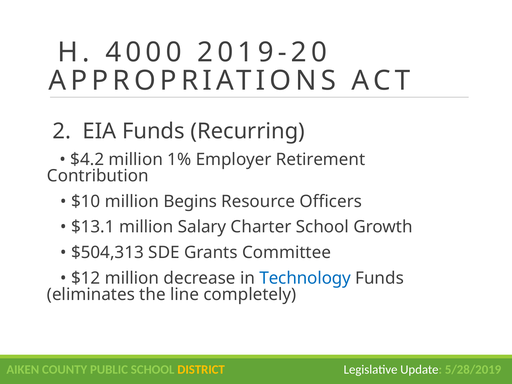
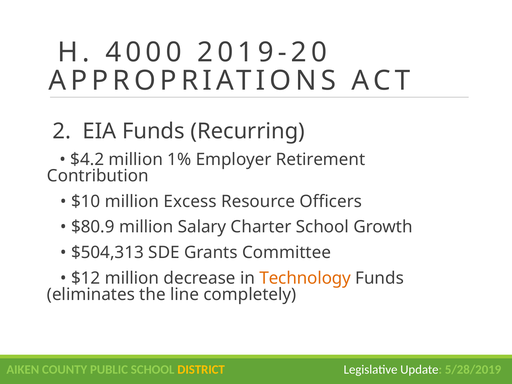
Begins: Begins -> Excess
$13.1: $13.1 -> $80.9
Technology colour: blue -> orange
